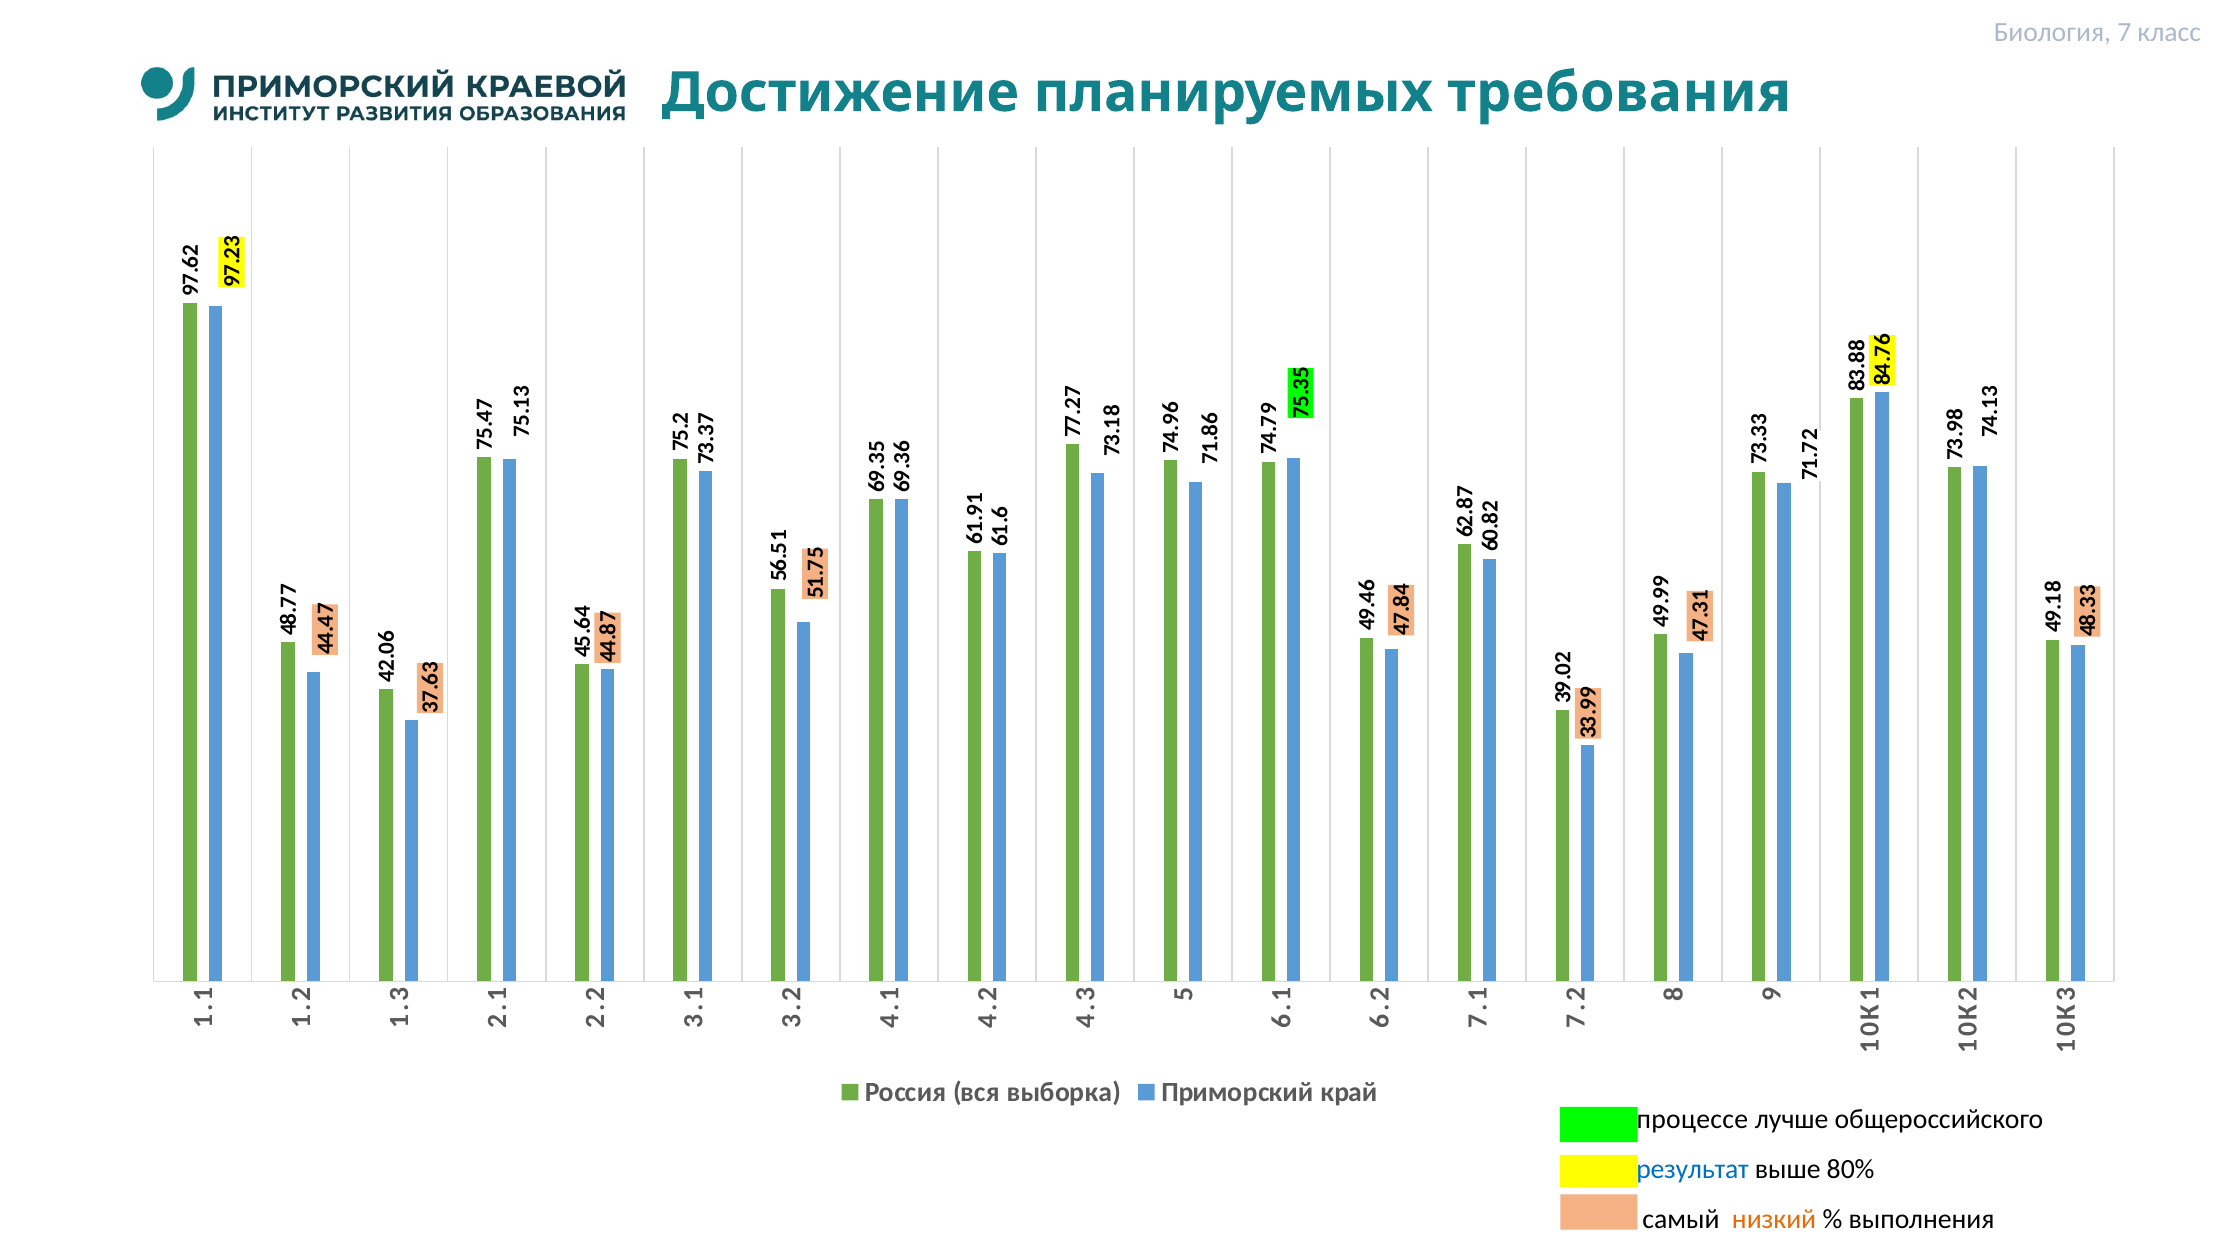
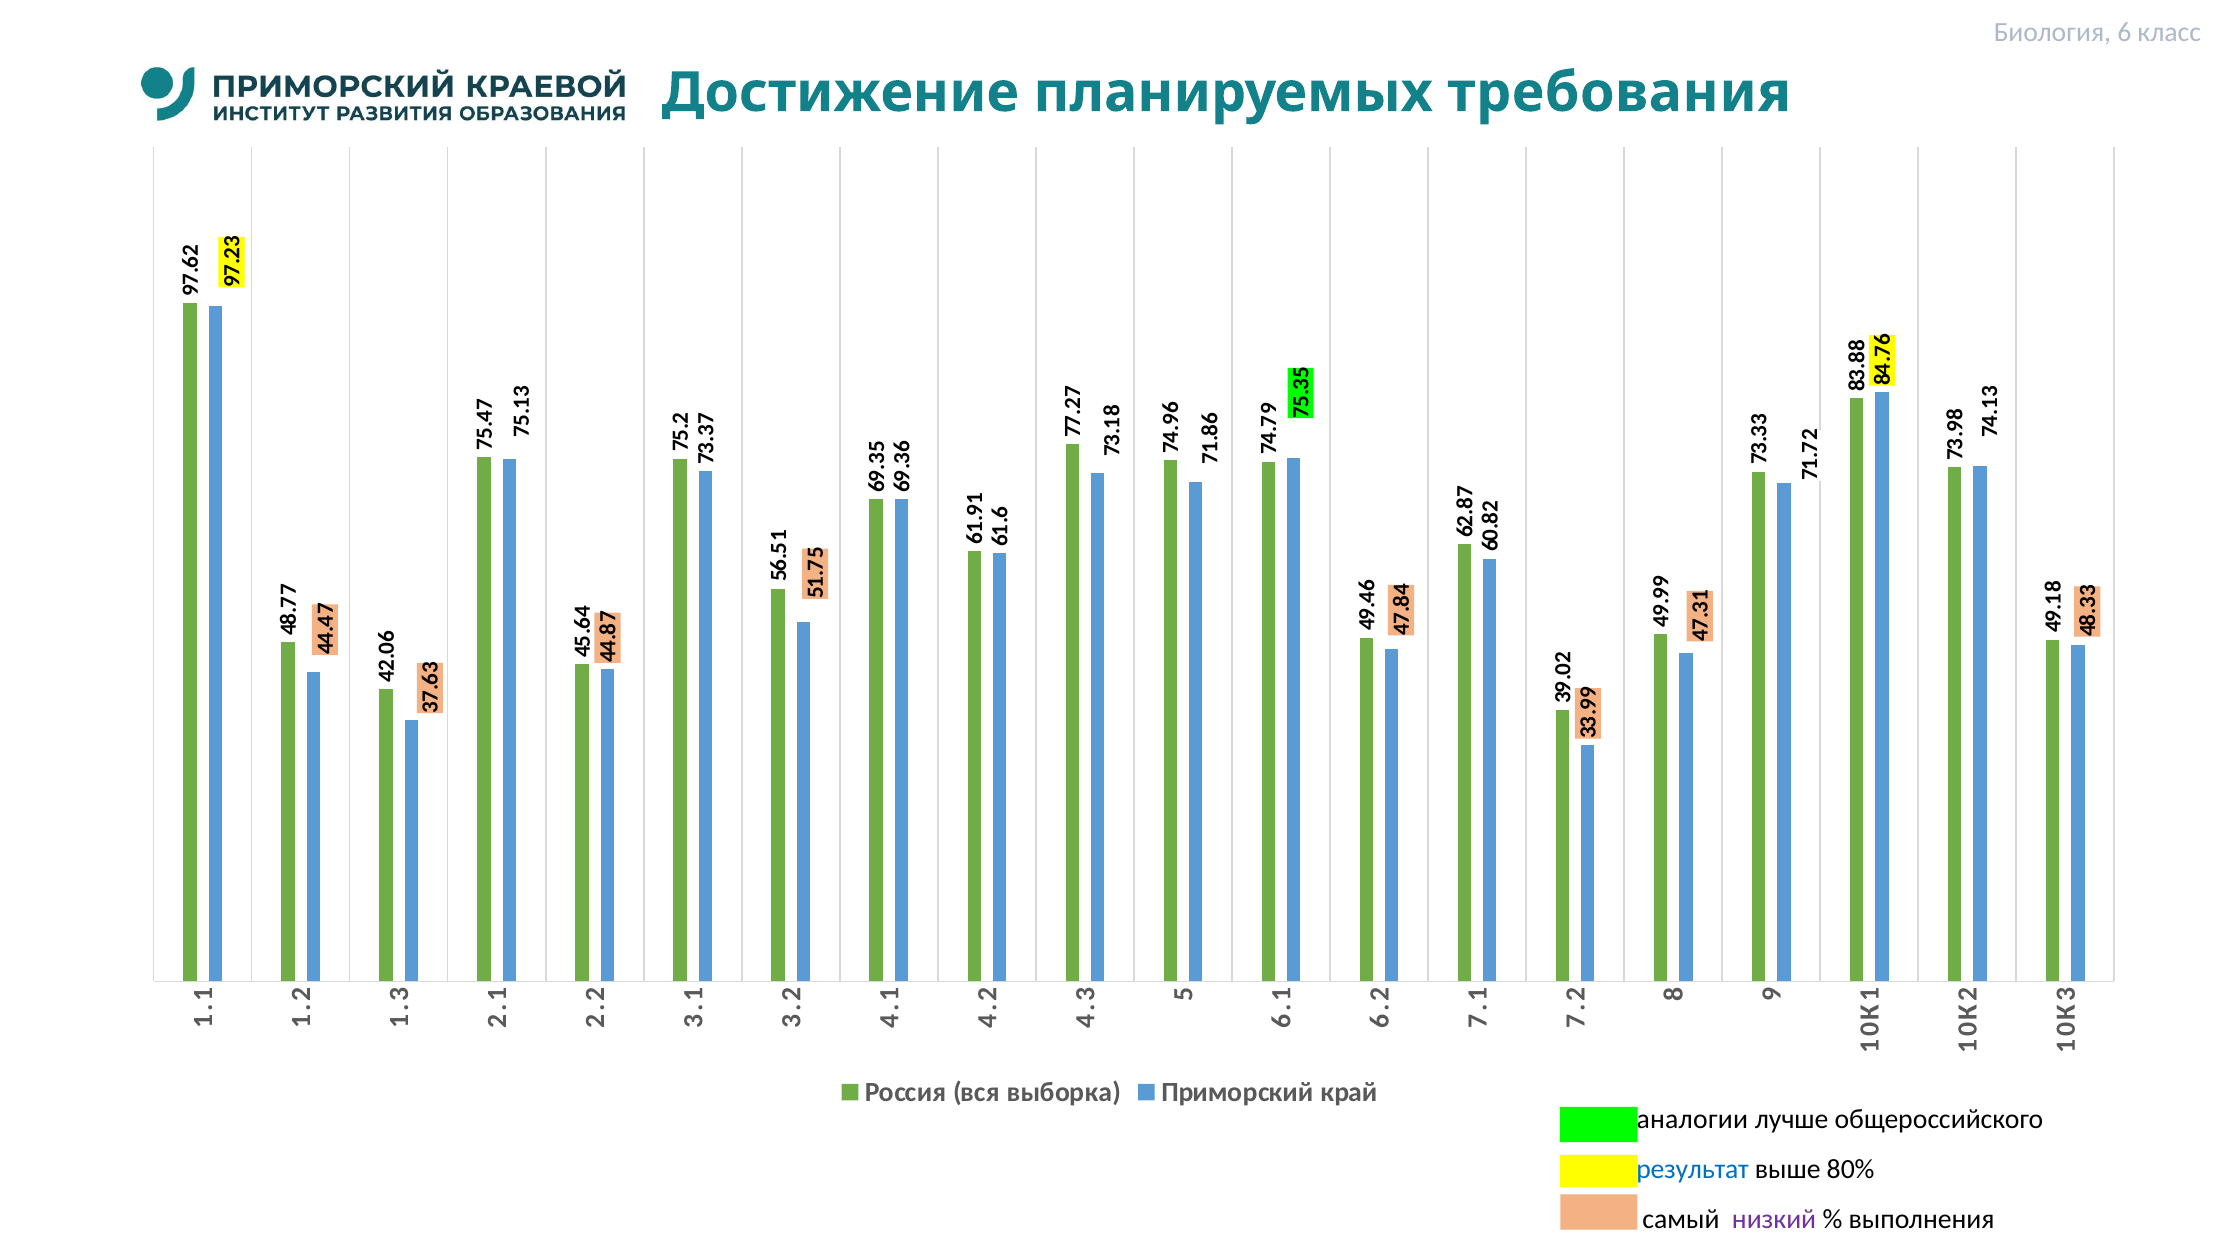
Биология 7: 7 -> 6
процессе: процессе -> аналогии
низкий colour: orange -> purple
